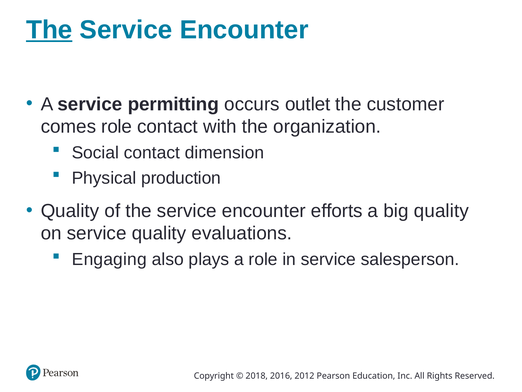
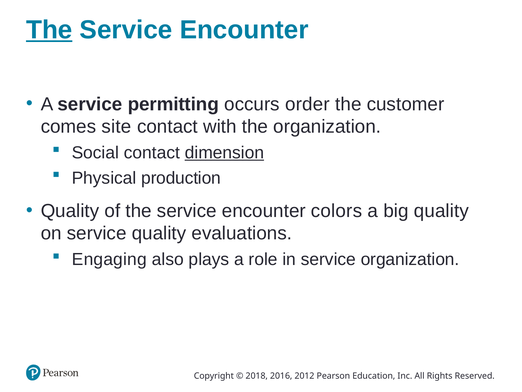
outlet: outlet -> order
comes role: role -> site
dimension underline: none -> present
efforts: efforts -> colors
service salesperson: salesperson -> organization
